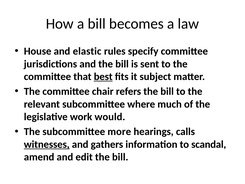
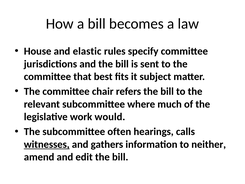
best underline: present -> none
more: more -> often
scandal: scandal -> neither
